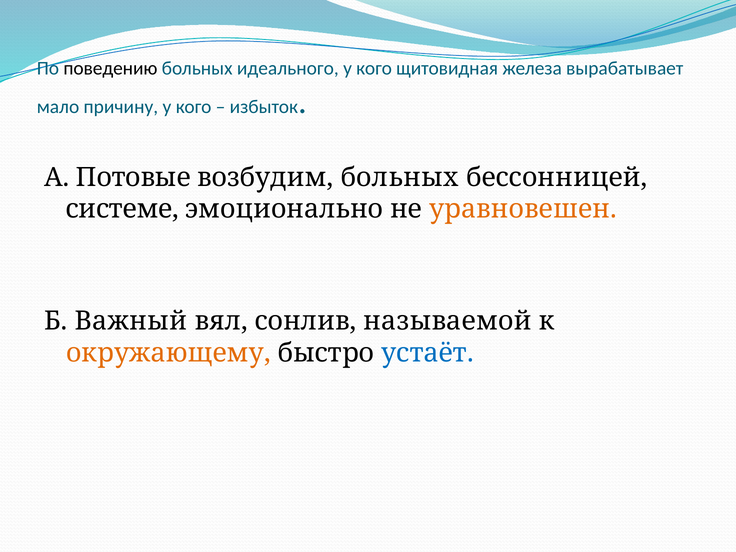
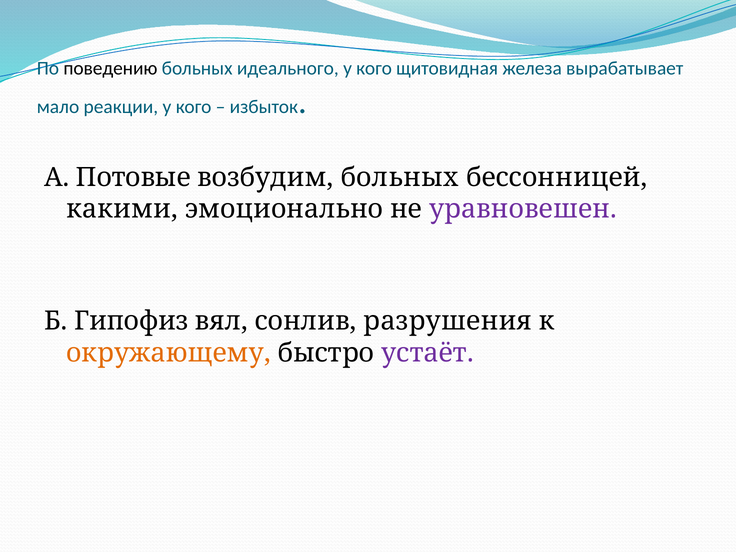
причину: причину -> реакции
системе: системе -> какими
уравновешен colour: orange -> purple
Важный: Важный -> Гипофиз
называемой: называемой -> разрушения
устаёт colour: blue -> purple
